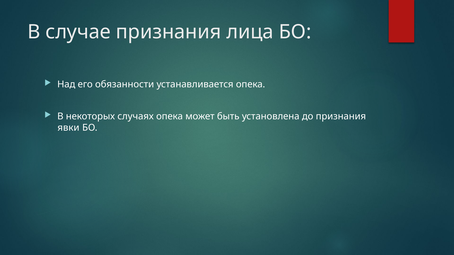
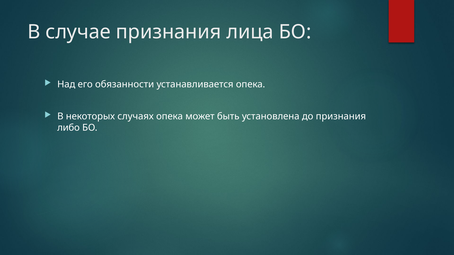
явки: явки -> либо
